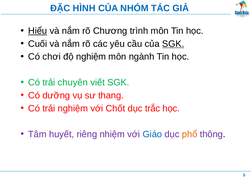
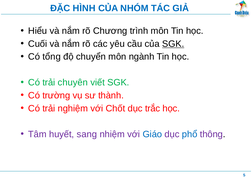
Hiểu underline: present -> none
chơi: chơi -> tổng
độ nghiệm: nghiệm -> chuyển
dưỡng: dưỡng -> trường
thang: thang -> thành
riêng: riêng -> sang
phổ colour: orange -> blue
